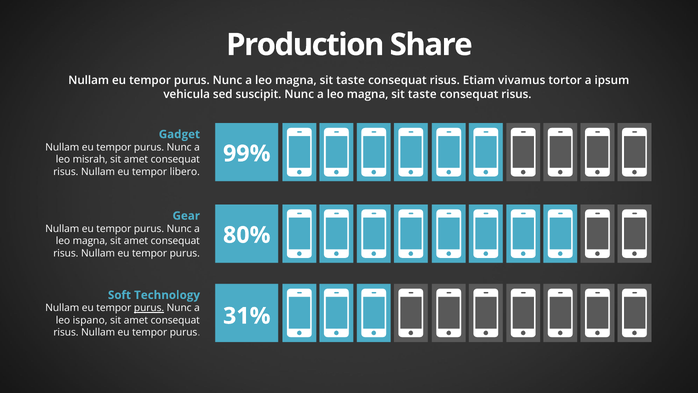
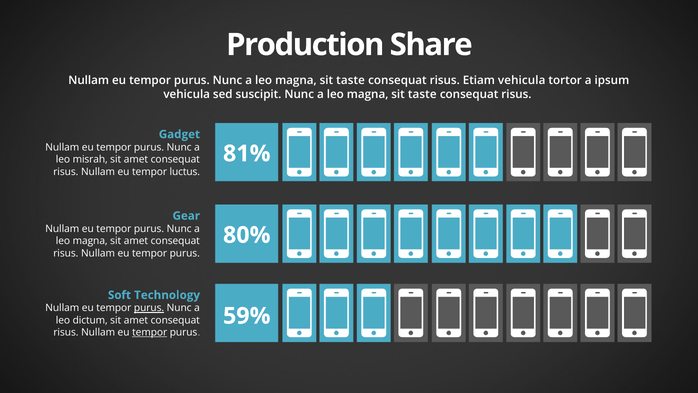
Etiam vivamus: vivamus -> vehicula
99%: 99% -> 81%
libero: libero -> luctus
31%: 31% -> 59%
ispano: ispano -> dictum
tempor at (150, 332) underline: none -> present
